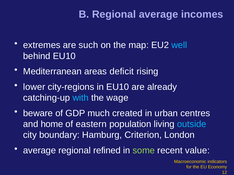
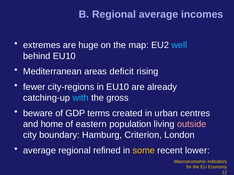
such: such -> huge
lower: lower -> fewer
wage: wage -> gross
much: much -> terms
outside colour: light blue -> pink
some colour: light green -> yellow
value: value -> lower
